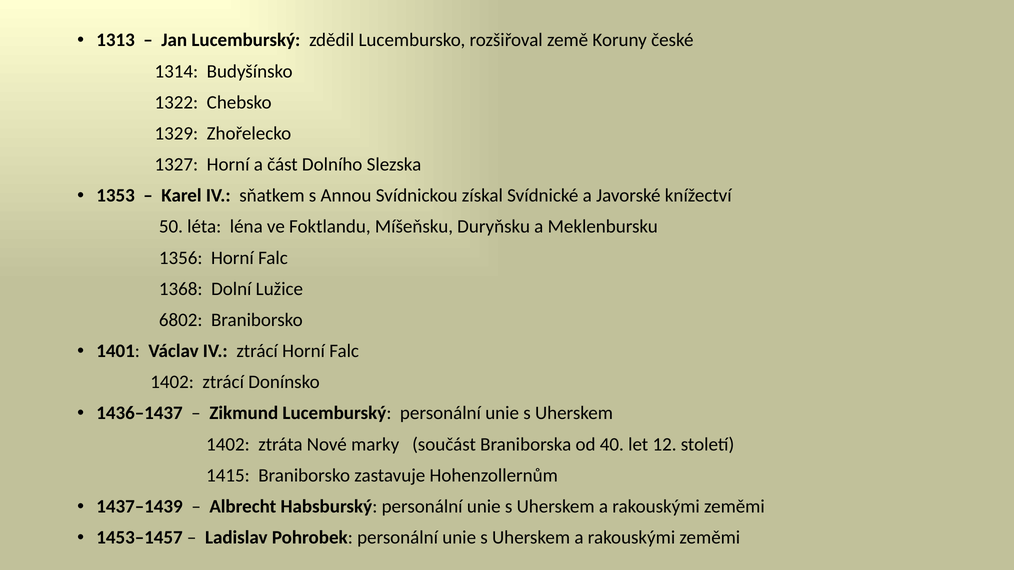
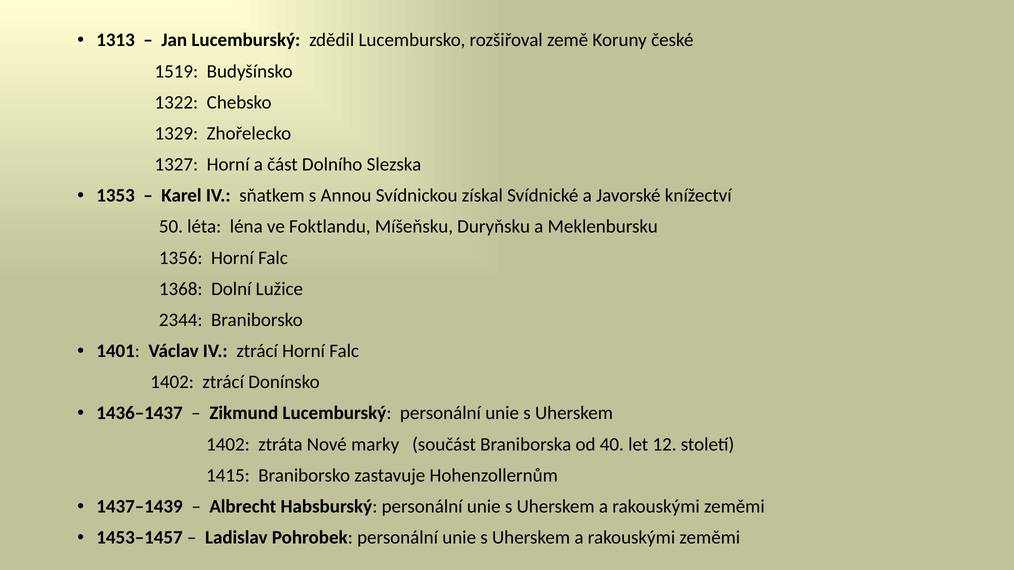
1314: 1314 -> 1519
6802: 6802 -> 2344
